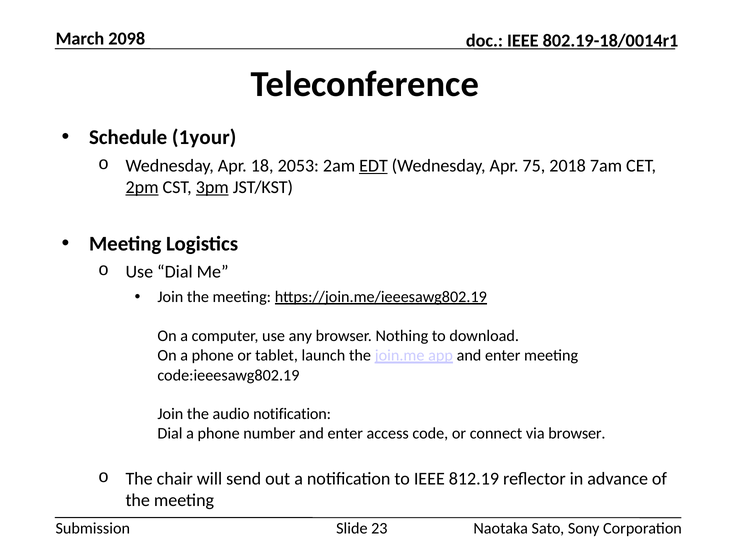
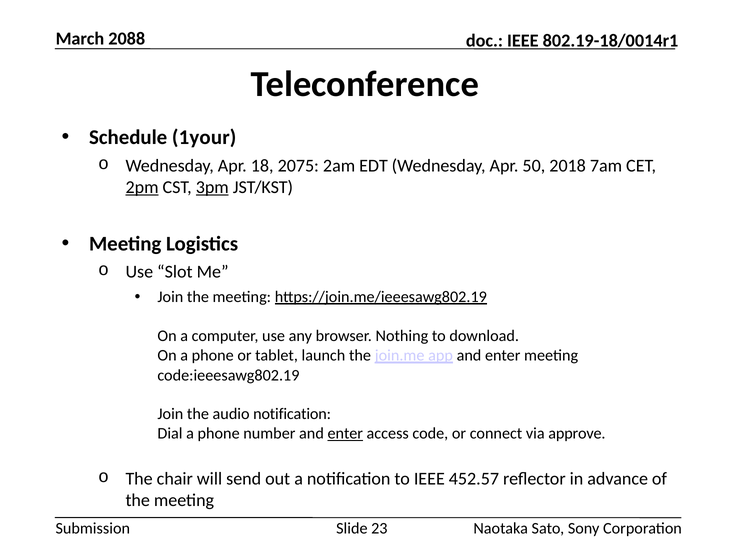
2098: 2098 -> 2088
2053: 2053 -> 2075
EDT underline: present -> none
75: 75 -> 50
Use Dial: Dial -> Slot
enter at (345, 433) underline: none -> present
via browser: browser -> approve
812.19: 812.19 -> 452.57
